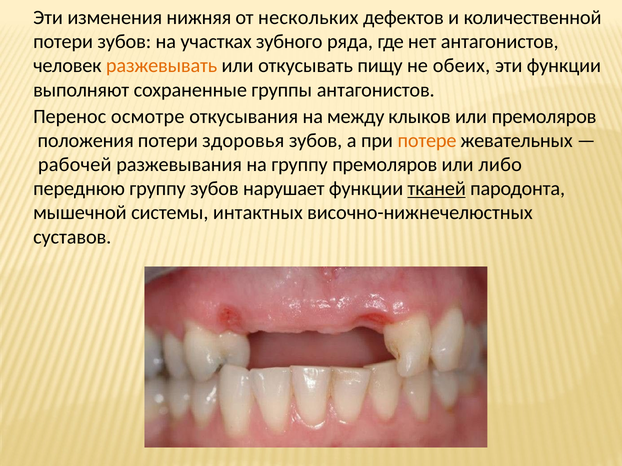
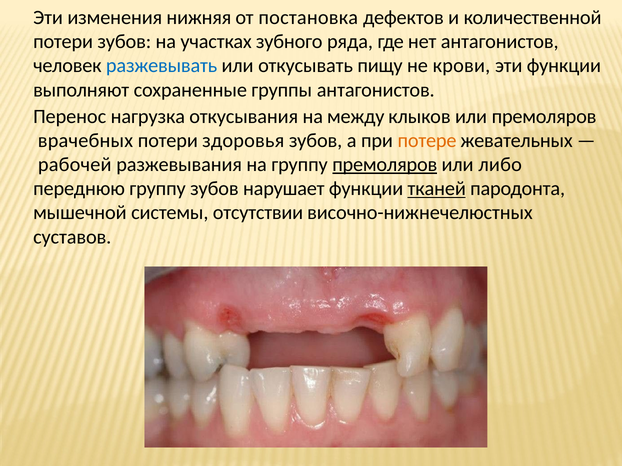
нескольких: нескольких -> постановка
разжевывать colour: orange -> blue
обеих: обеих -> крови
осмотре: осмотре -> нагрузка
положения: положения -> врачебных
премоляров at (385, 165) underline: none -> present
интактных: интактных -> отсутствии
